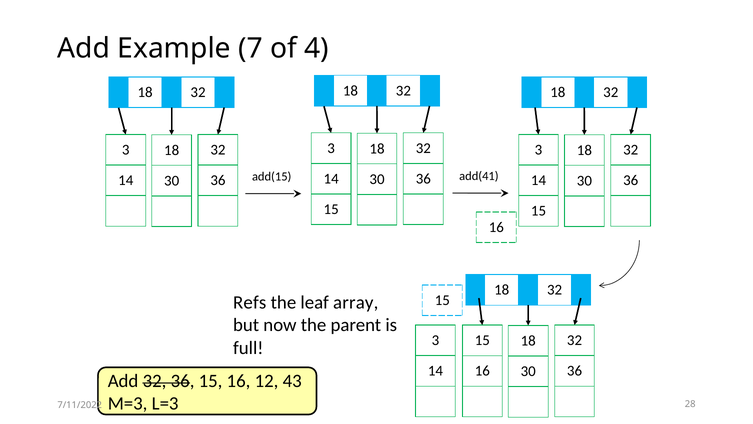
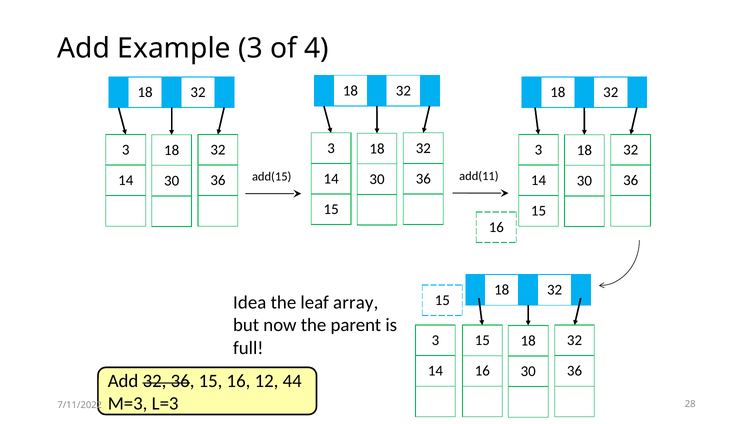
Example 7: 7 -> 3
add(41: add(41 -> add(11
Refs: Refs -> Idea
43: 43 -> 44
